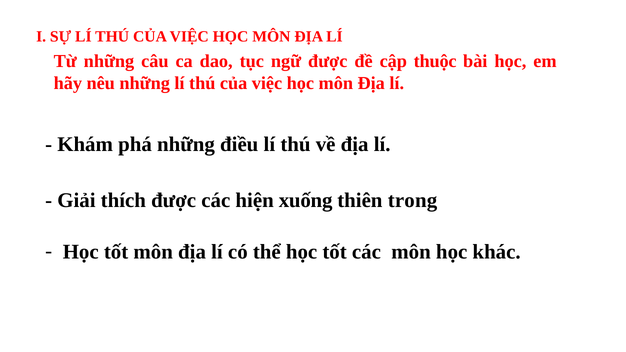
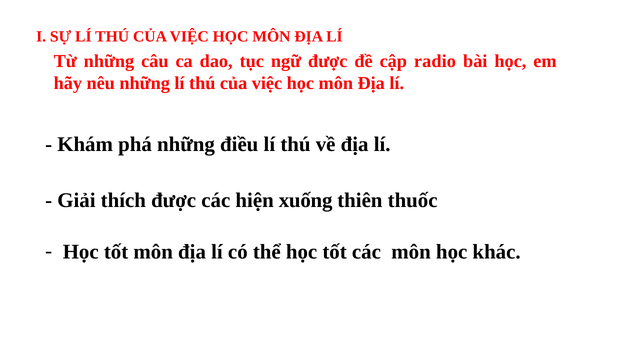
thuộc: thuộc -> radio
trong: trong -> thuốc
